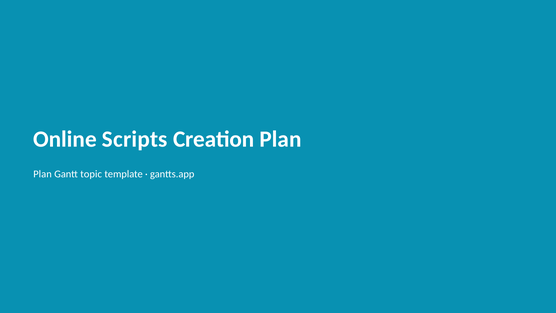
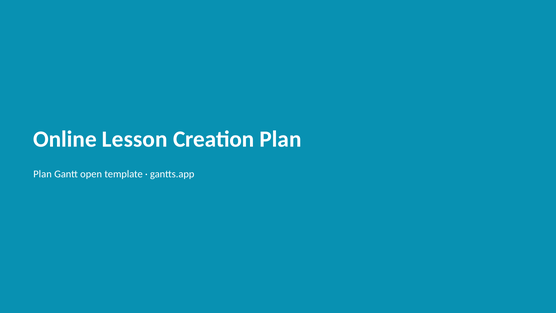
Scripts: Scripts -> Lesson
topic: topic -> open
